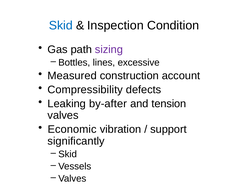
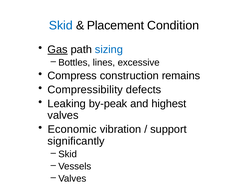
Inspection: Inspection -> Placement
Gas underline: none -> present
sizing colour: purple -> blue
Measured: Measured -> Compress
account: account -> remains
by-after: by-after -> by-peak
tension: tension -> highest
